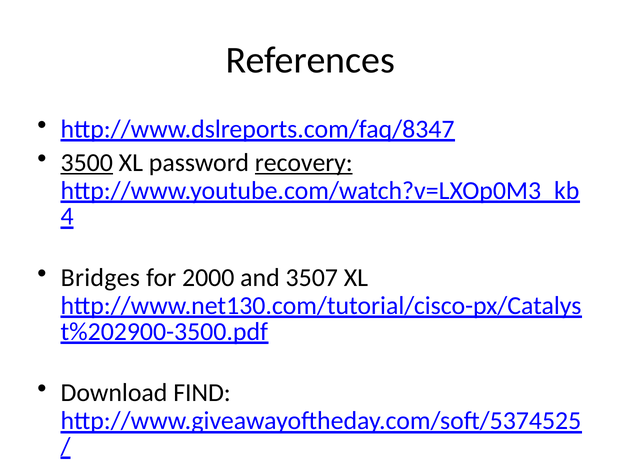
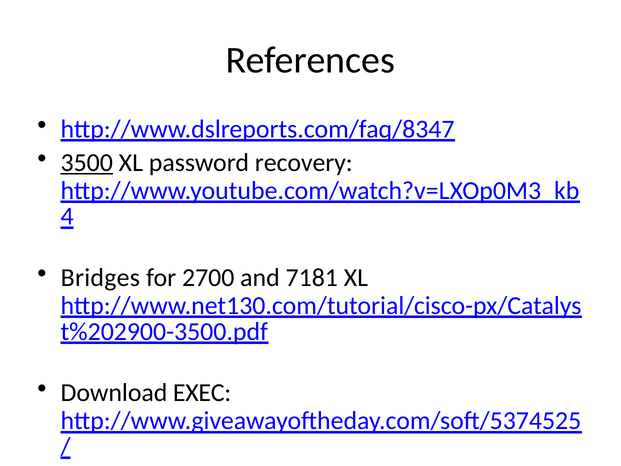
recovery underline: present -> none
2000: 2000 -> 2700
3507: 3507 -> 7181
FIND: FIND -> EXEC
